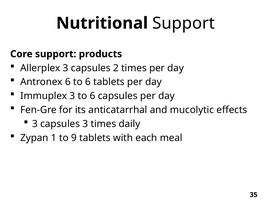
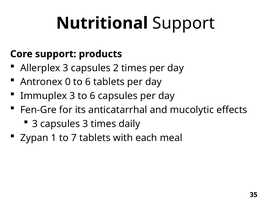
Antronex 6: 6 -> 0
9: 9 -> 7
